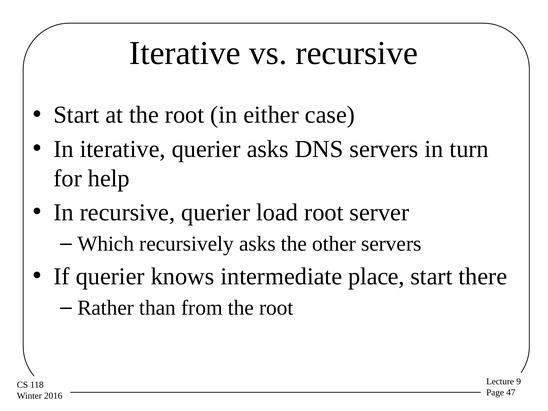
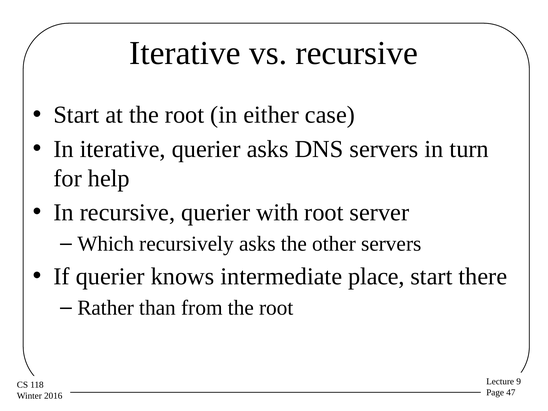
load: load -> with
